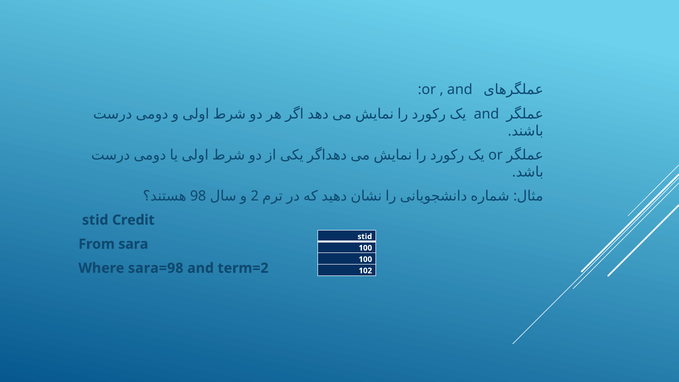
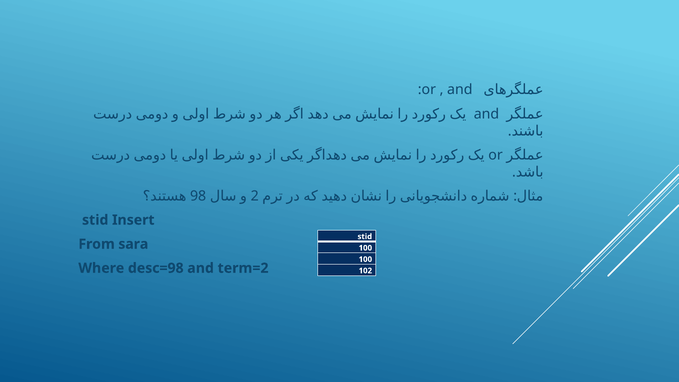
Credit: Credit -> Insert
sara=98: sara=98 -> desc=98
